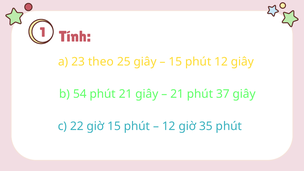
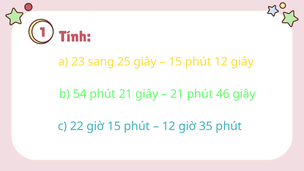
theo: theo -> sang
37: 37 -> 46
